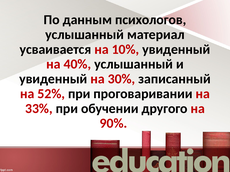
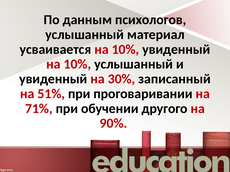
40% at (77, 64): 40% -> 10%
52%: 52% -> 51%
33%: 33% -> 71%
